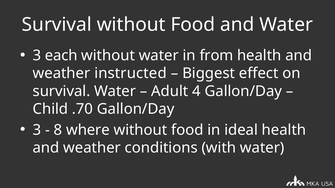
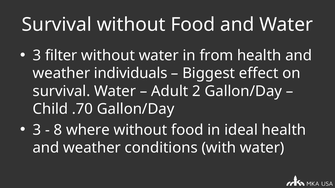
each: each -> filter
instructed: instructed -> individuals
4: 4 -> 2
